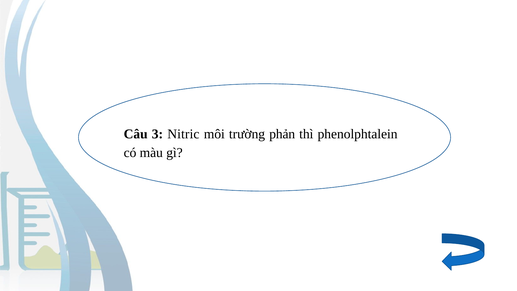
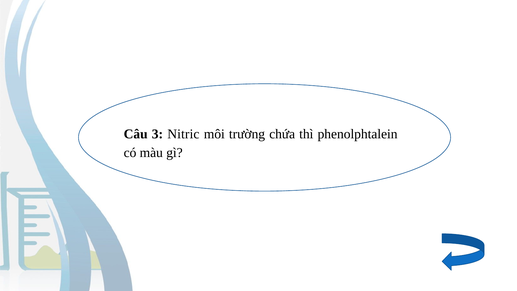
phản: phản -> chứa
